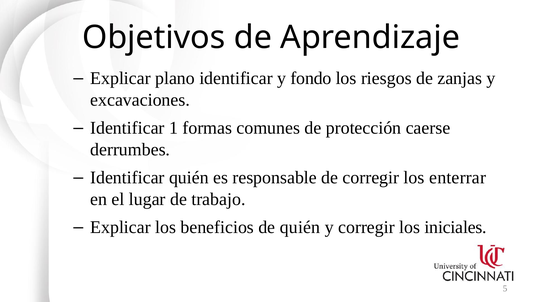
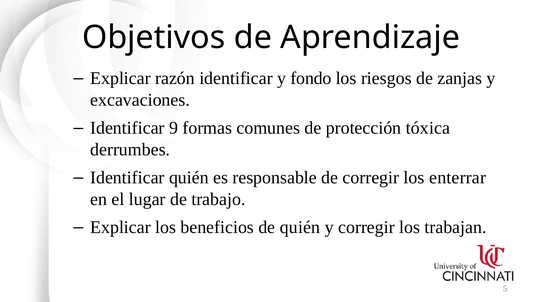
plano: plano -> razón
1: 1 -> 9
caerse: caerse -> tóxica
iniciales: iniciales -> trabajan
